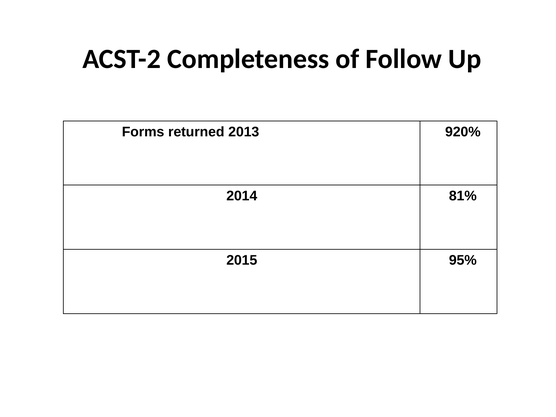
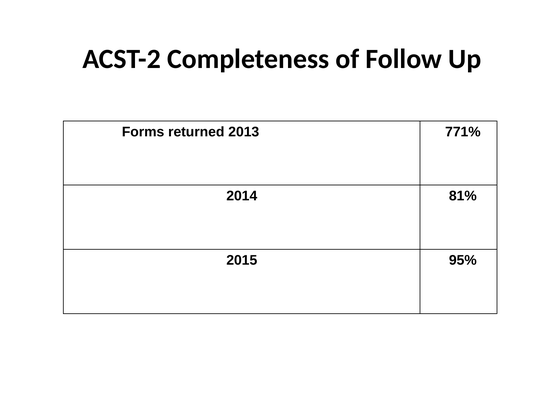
920%: 920% -> 771%
